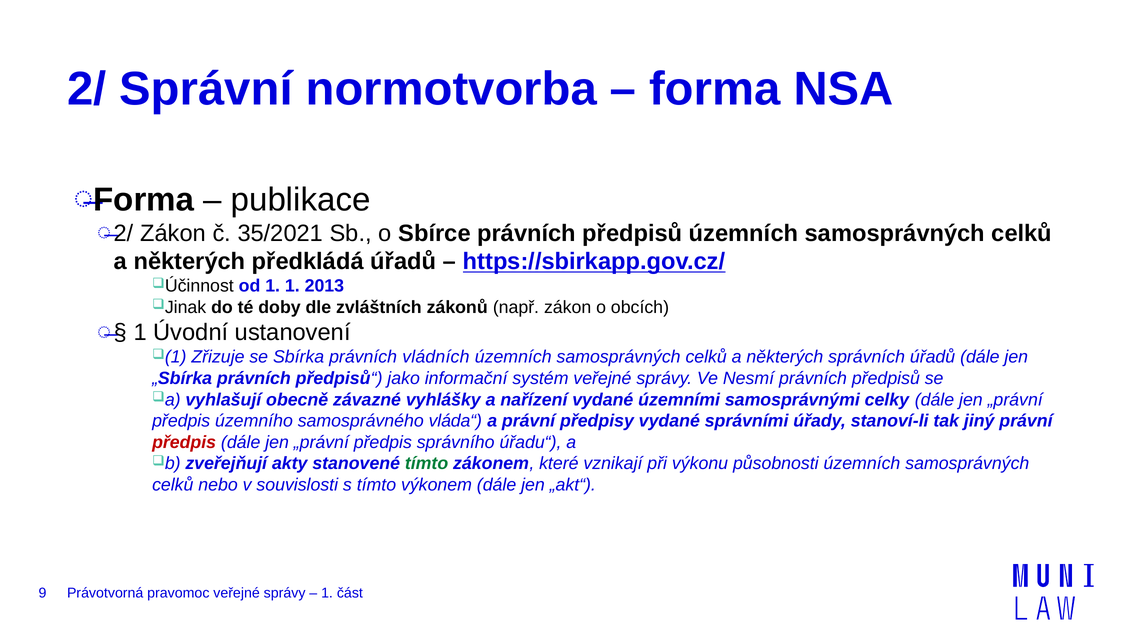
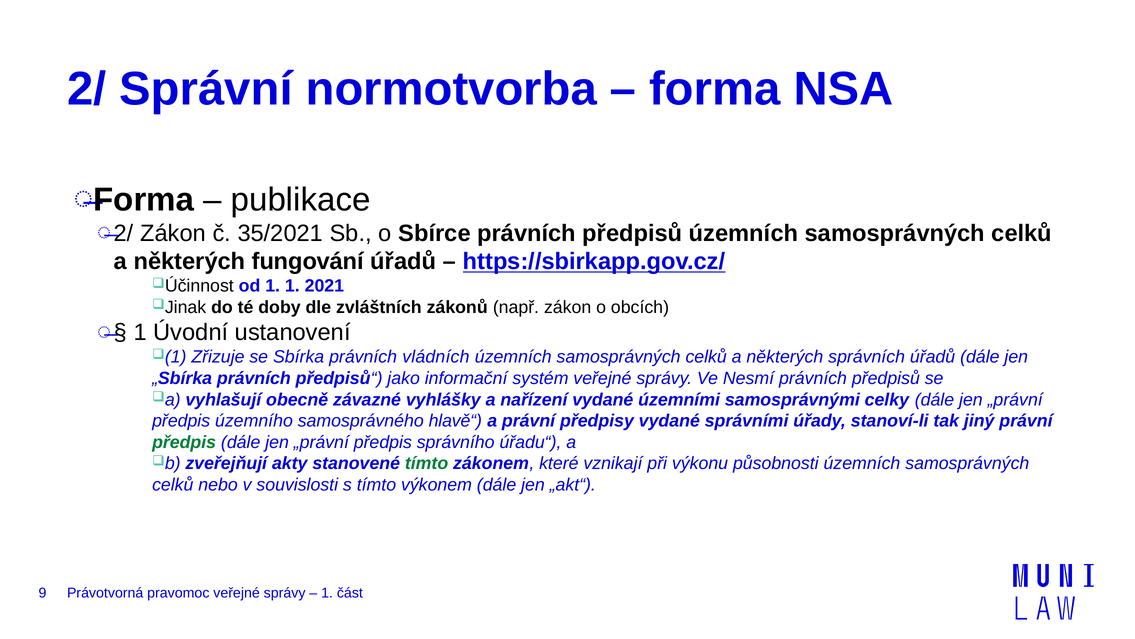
předkládá: předkládá -> fungování
2013: 2013 -> 2021
vláda“: vláda“ -> hlavě“
předpis at (184, 442) colour: red -> green
